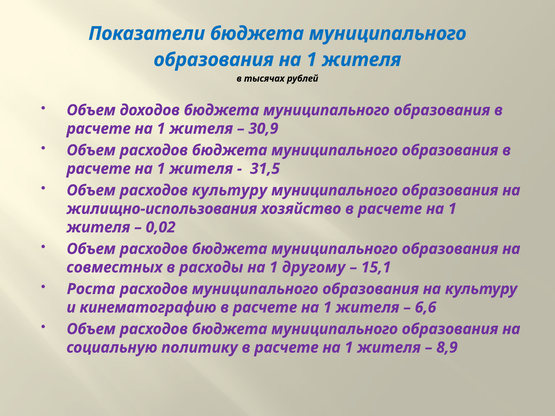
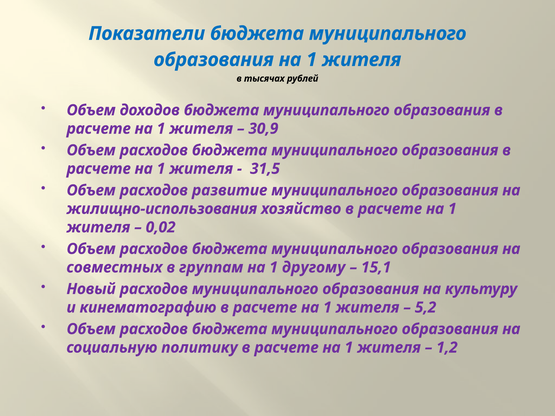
расходов культуру: культуру -> развитие
расходы: расходы -> группам
Роста: Роста -> Новый
6,6: 6,6 -> 5,2
8,9: 8,9 -> 1,2
